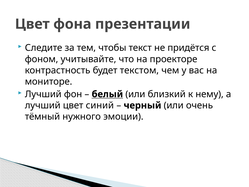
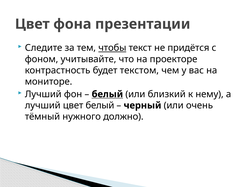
чтобы underline: none -> present
цвет синий: синий -> белый
эмоции: эмоции -> должно
